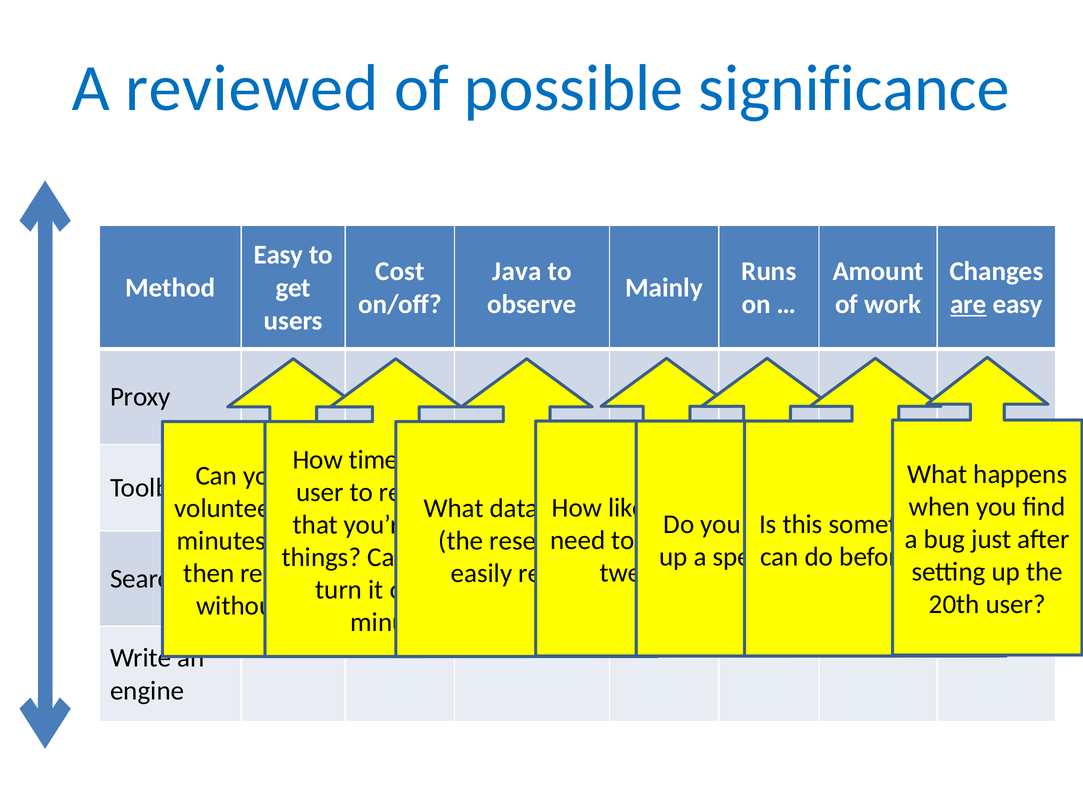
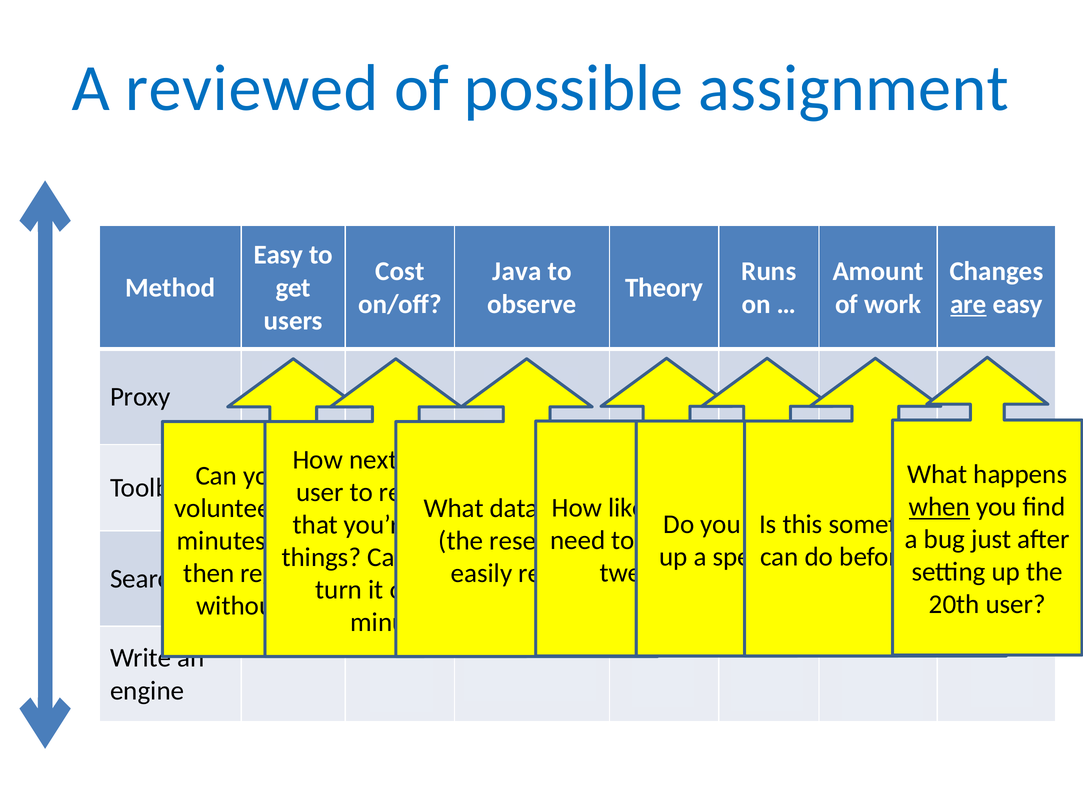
significance: significance -> assignment
Mainly: Mainly -> Theory
time: time -> next
when underline: none -> present
